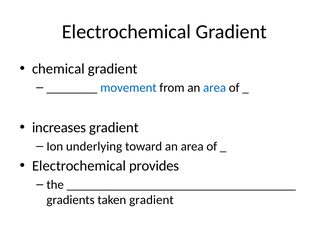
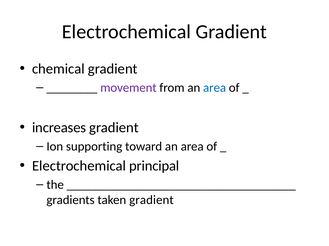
movement colour: blue -> purple
underlying: underlying -> supporting
provides: provides -> principal
